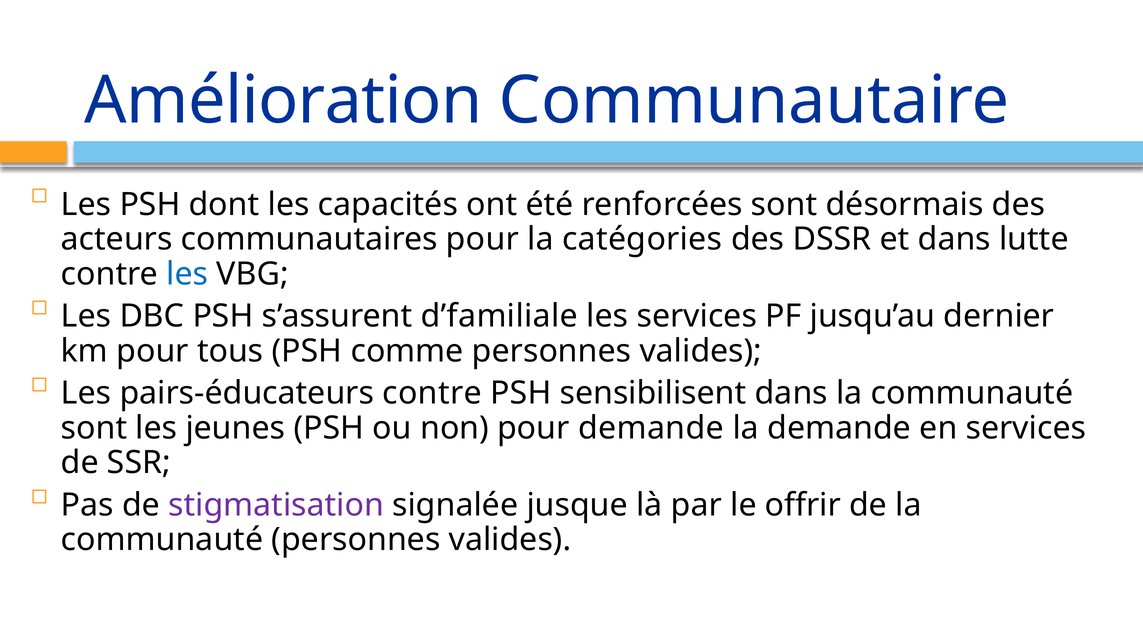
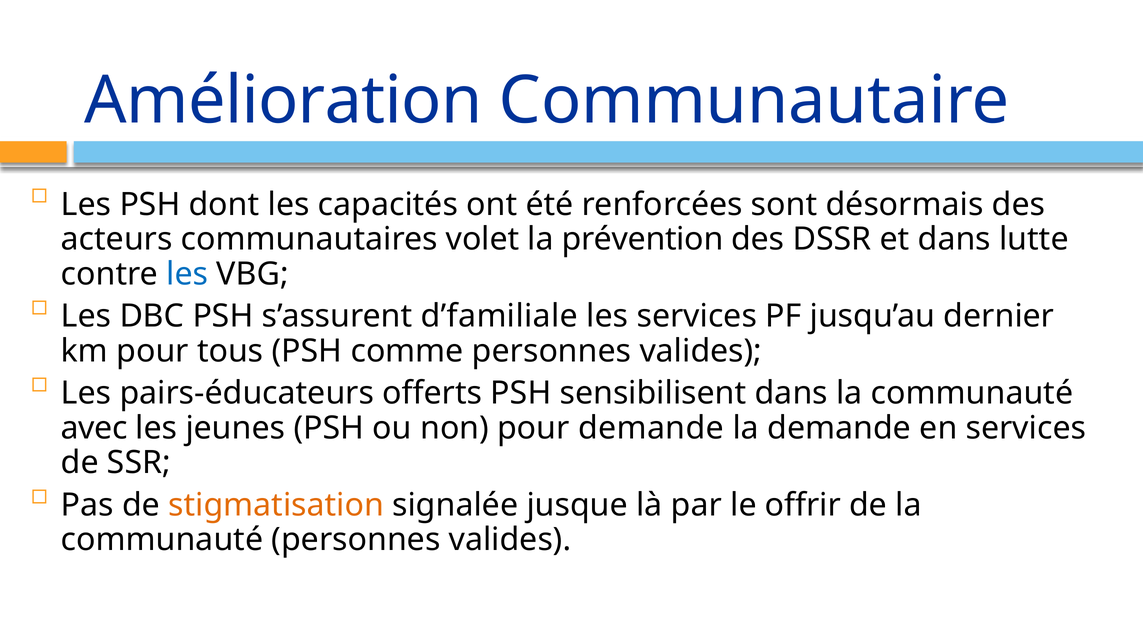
communautaires pour: pour -> volet
catégories: catégories -> prévention
pairs-éducateurs contre: contre -> offerts
sont at (94, 428): sont -> avec
stigmatisation colour: purple -> orange
